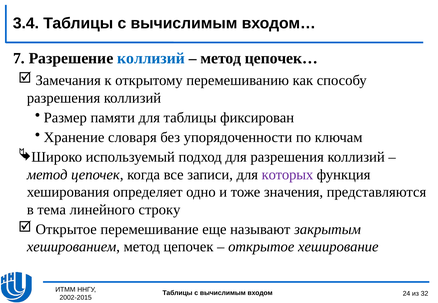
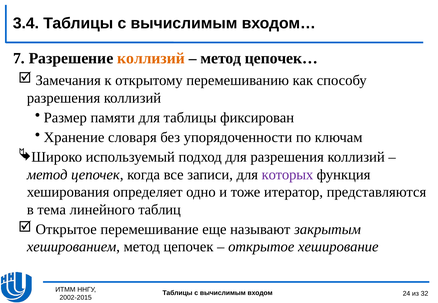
коллизий at (151, 58) colour: blue -> orange
значения: значения -> итератор
строку: строку -> таблиц
